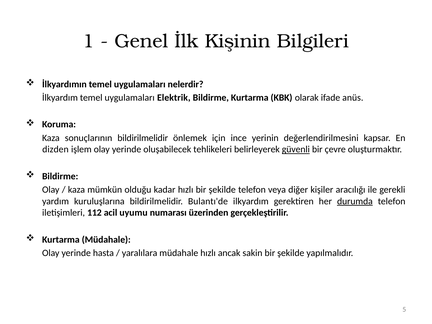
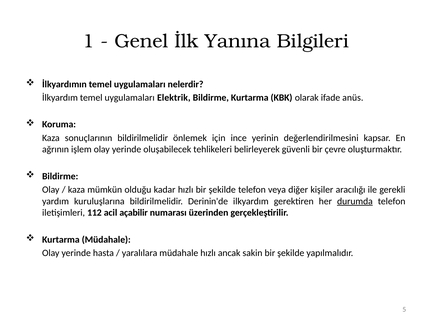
Kişinin: Kişinin -> Yanına
dizden: dizden -> ağrının
güvenli underline: present -> none
Bulantı'de: Bulantı'de -> Derinin'de
uyumu: uyumu -> açabilir
